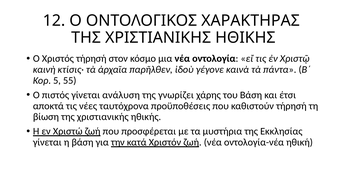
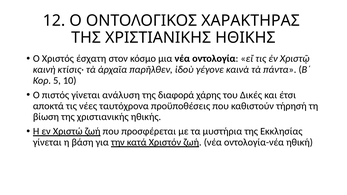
Χριστός τήρησή: τήρησή -> έσχατη
55: 55 -> 10
γνωρίζει: γνωρίζει -> διαφορά
του Βάση: Βάση -> Δικές
